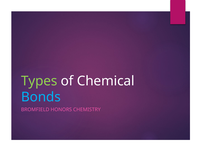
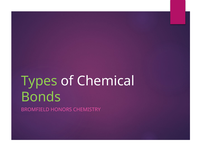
Bonds colour: light blue -> light green
